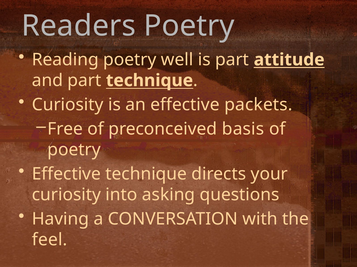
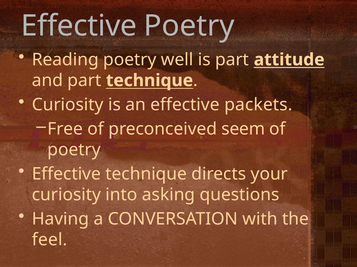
Readers at (79, 26): Readers -> Effective
basis: basis -> seem
